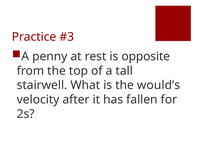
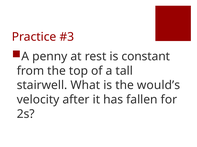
opposite: opposite -> constant
